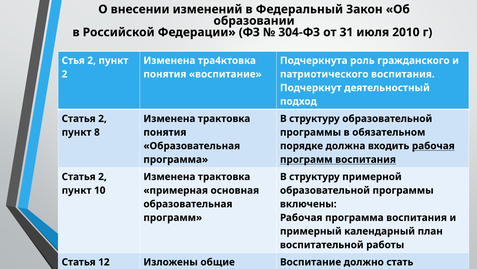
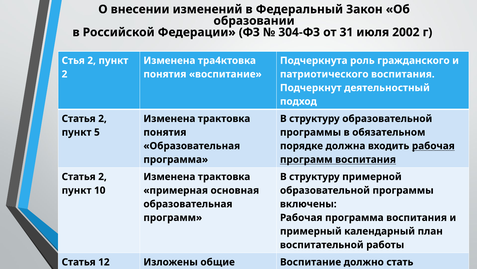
2010: 2010 -> 2002
8: 8 -> 5
